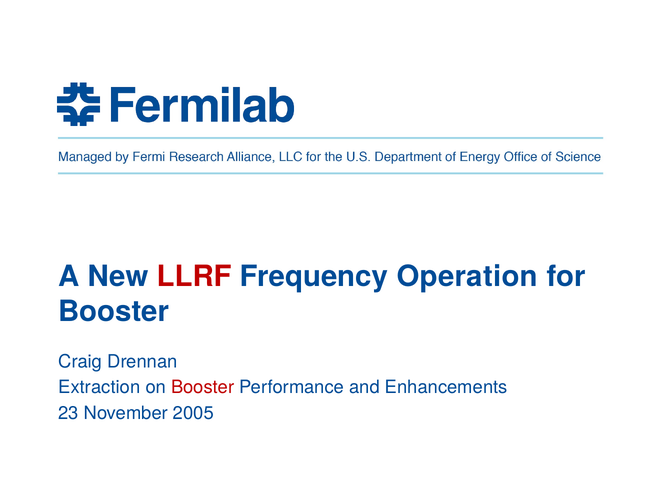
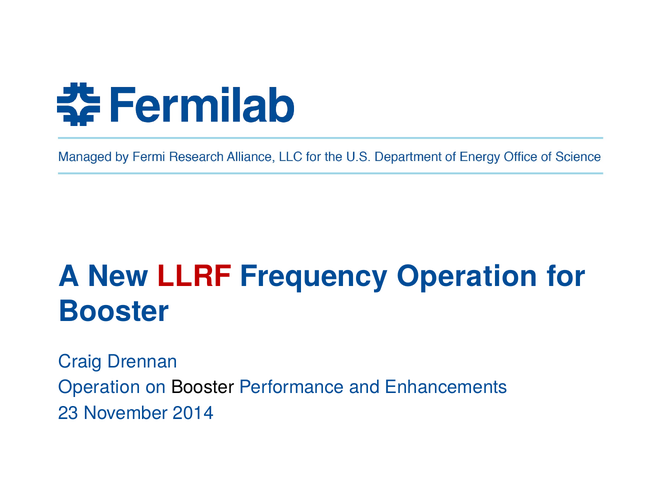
Extraction at (99, 388): Extraction -> Operation
Booster at (203, 388) colour: red -> black
2005: 2005 -> 2014
